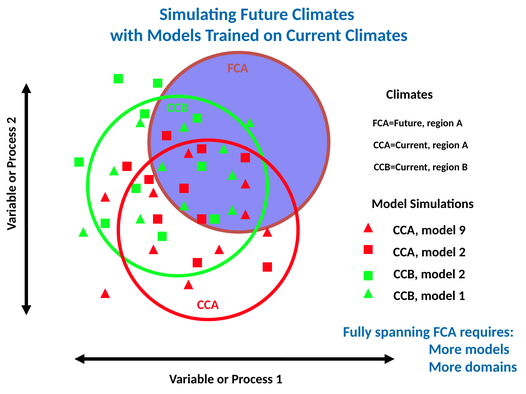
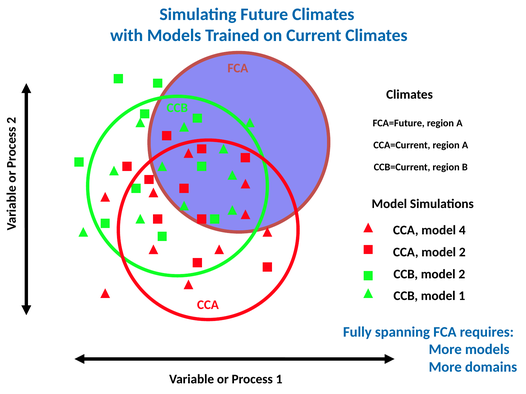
9: 9 -> 4
